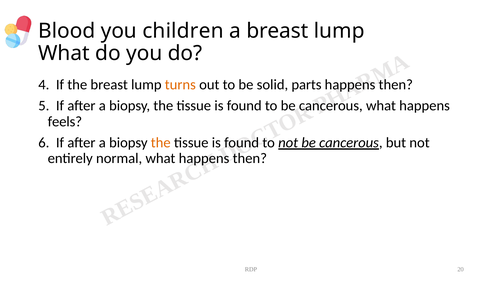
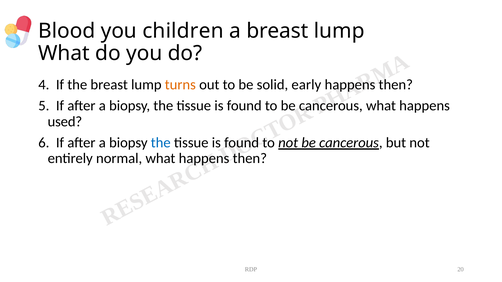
parts: parts -> early
feels: feels -> used
the at (161, 143) colour: orange -> blue
